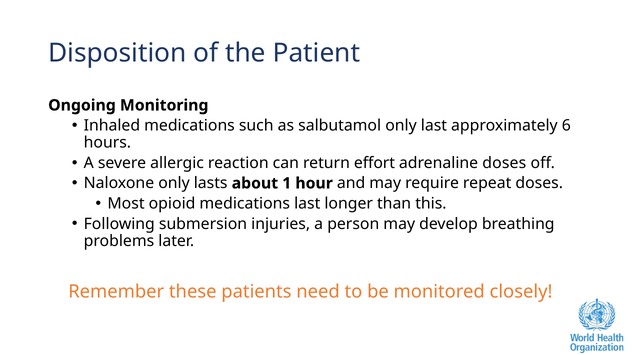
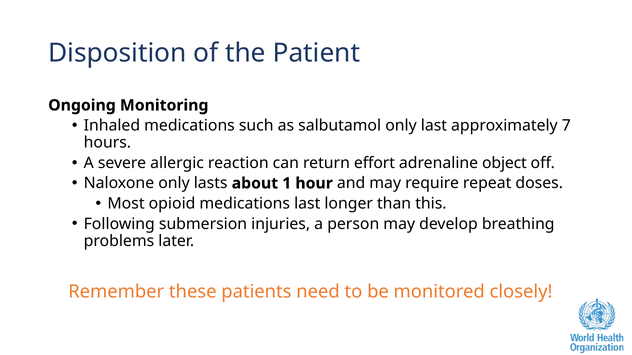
6: 6 -> 7
adrenaline doses: doses -> object
